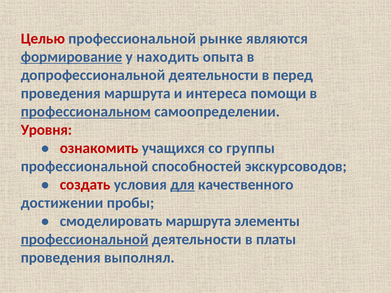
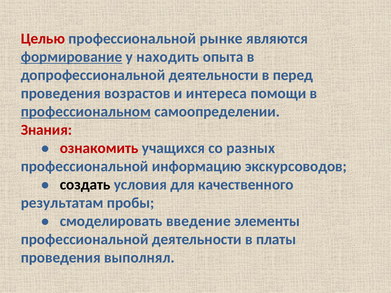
проведения маршрута: маршрута -> возрастов
Уровня: Уровня -> Знания
группы: группы -> разных
способностей: способностей -> информацию
создать colour: red -> black
для underline: present -> none
достижении: достижении -> результатам
смоделировать маршрута: маршрута -> введение
профессиональной at (85, 239) underline: present -> none
